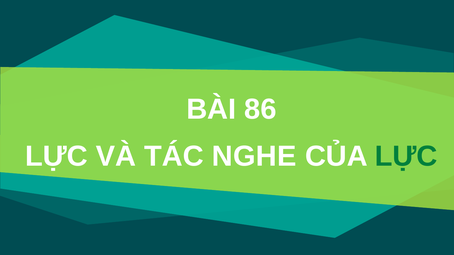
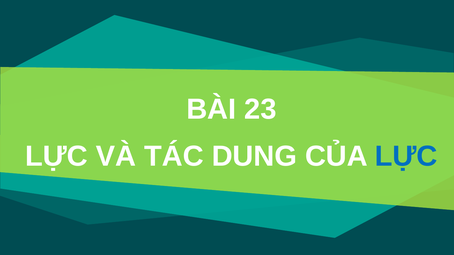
86: 86 -> 23
NGHE: NGHE -> DUNG
LỰC at (406, 156) colour: green -> blue
